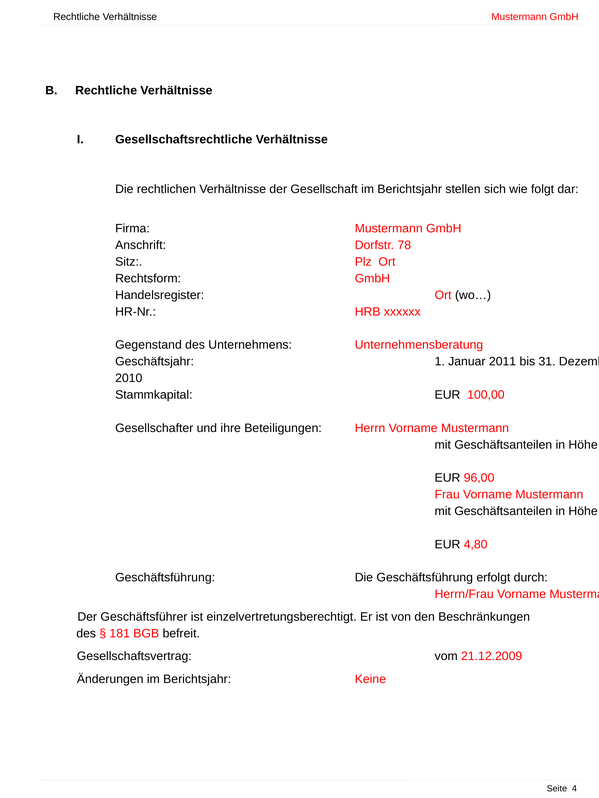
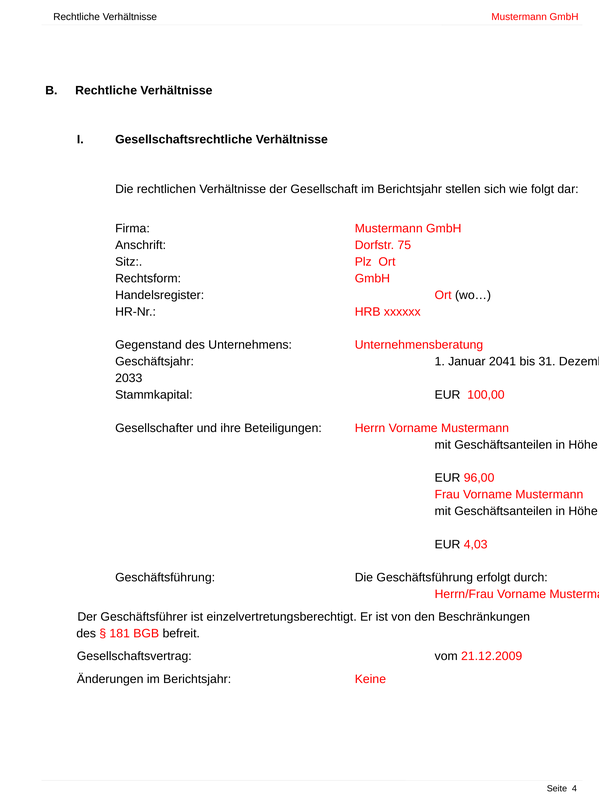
78: 78 -> 75
2011: 2011 -> 2041
2010: 2010 -> 2033
4,80: 4,80 -> 4,03
